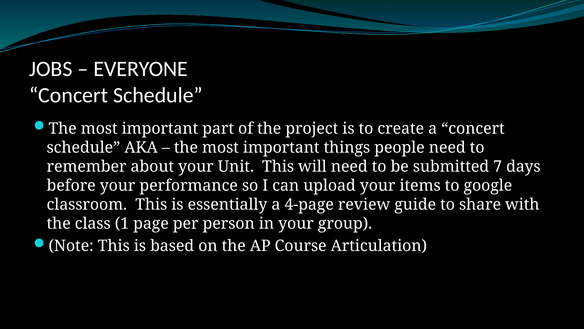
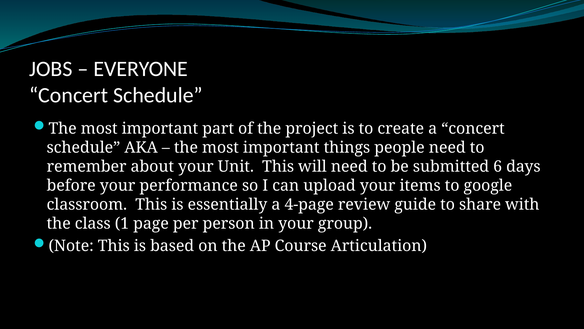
7: 7 -> 6
